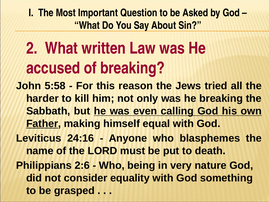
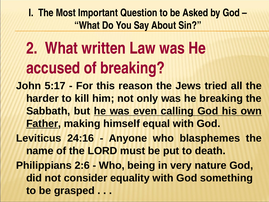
5:58: 5:58 -> 5:17
